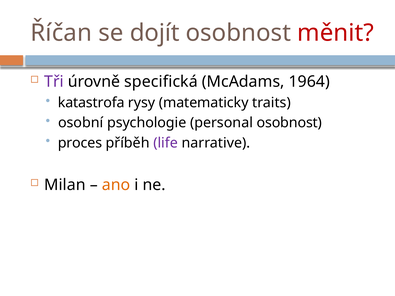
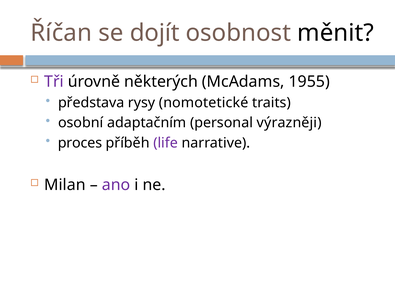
měnit colour: red -> black
specifická: specifická -> některých
1964: 1964 -> 1955
katastrofa: katastrofa -> představa
matematicky: matematicky -> nomotetické
psychologie: psychologie -> adaptačním
personal osobnost: osobnost -> výrazněji
ano colour: orange -> purple
